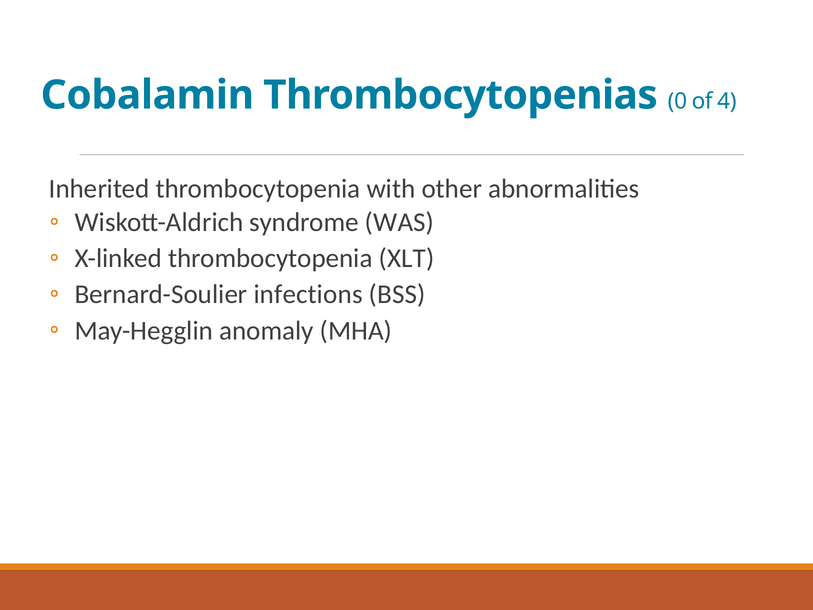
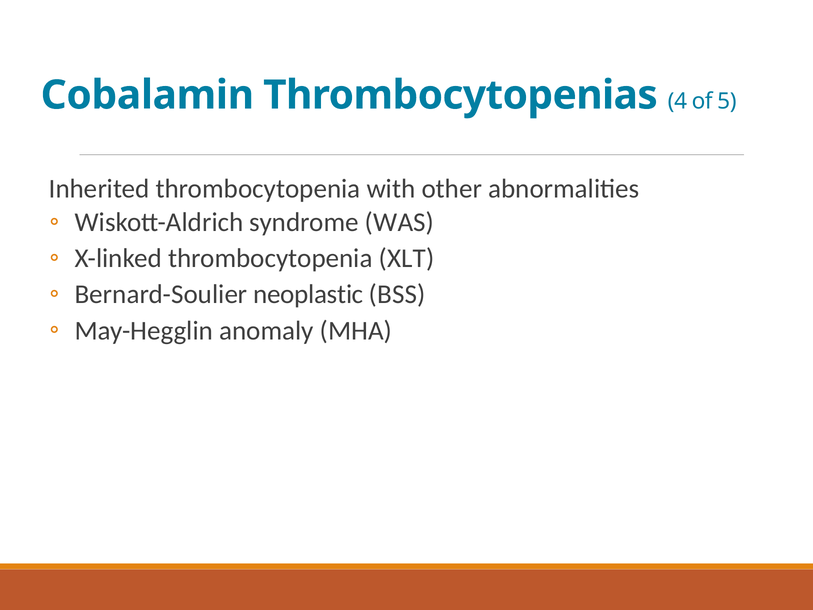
0: 0 -> 4
4: 4 -> 5
infections: infections -> neoplastic
